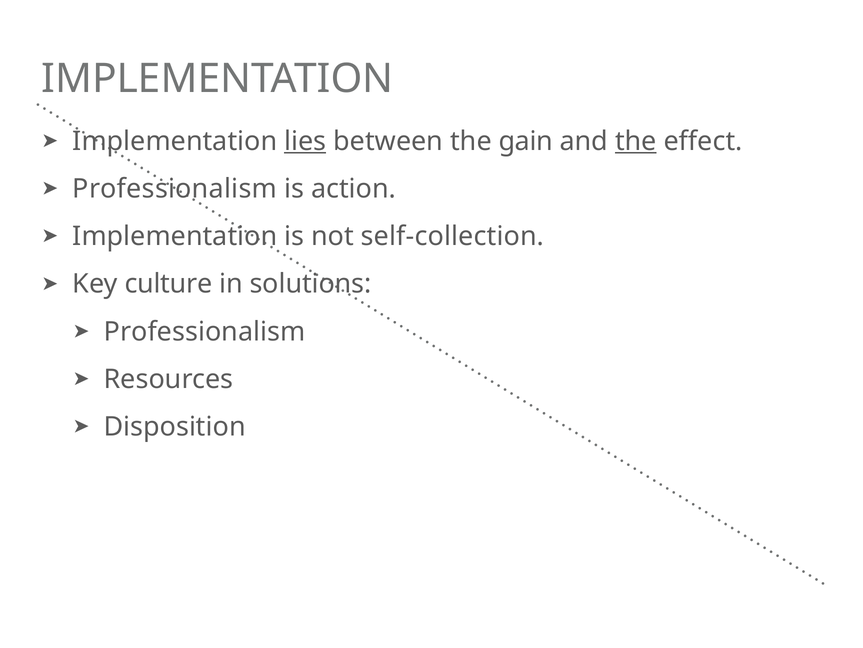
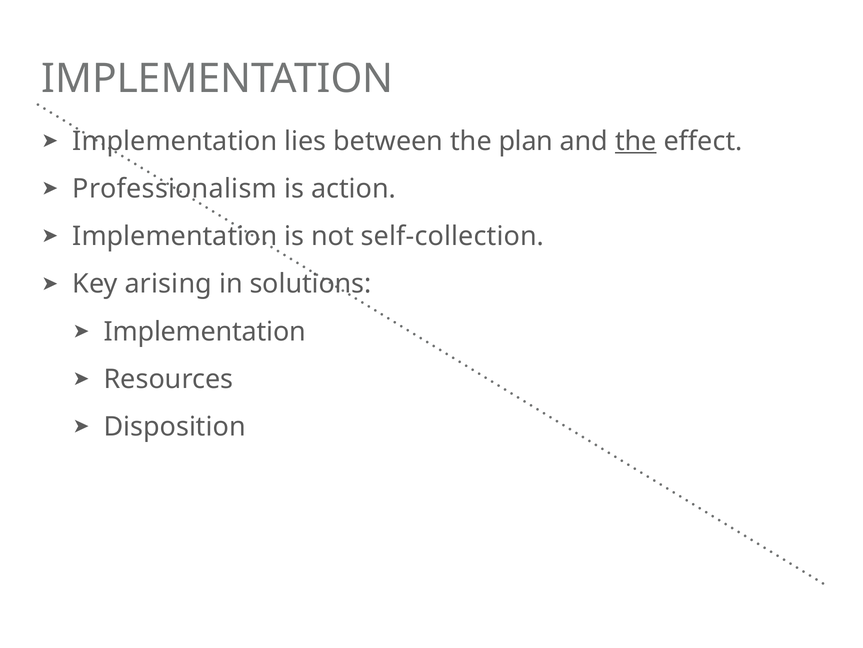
lies underline: present -> none
gain: gain -> plan
culture: culture -> arising
Professionalism at (205, 331): Professionalism -> Implementation
